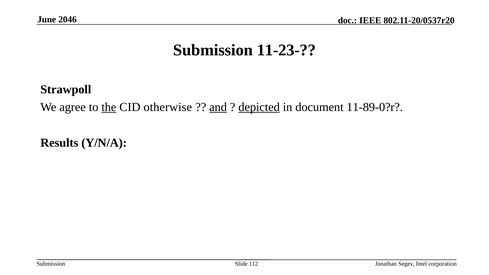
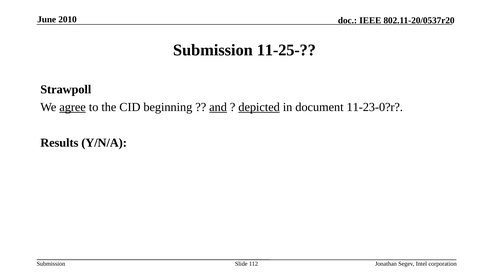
2046: 2046 -> 2010
11-23-: 11-23- -> 11-25-
agree underline: none -> present
the underline: present -> none
otherwise: otherwise -> beginning
11-89-0?r: 11-89-0?r -> 11-23-0?r
